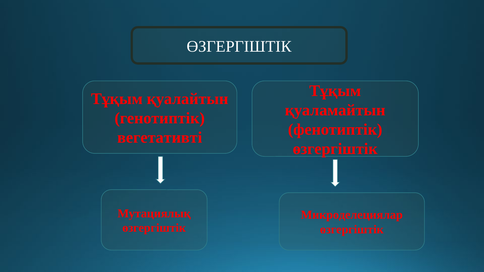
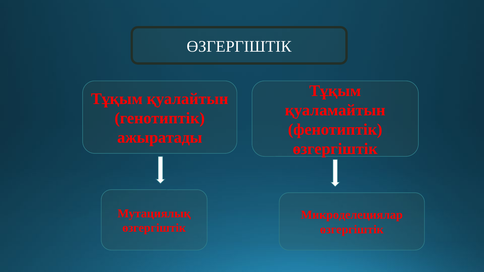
вегетативті: вегетативті -> ажыратады
